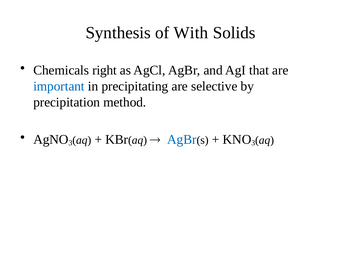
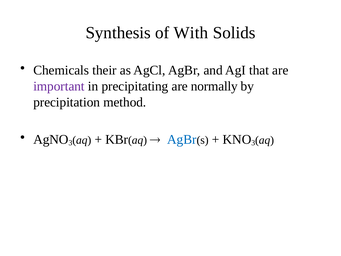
right: right -> their
important colour: blue -> purple
selective: selective -> normally
